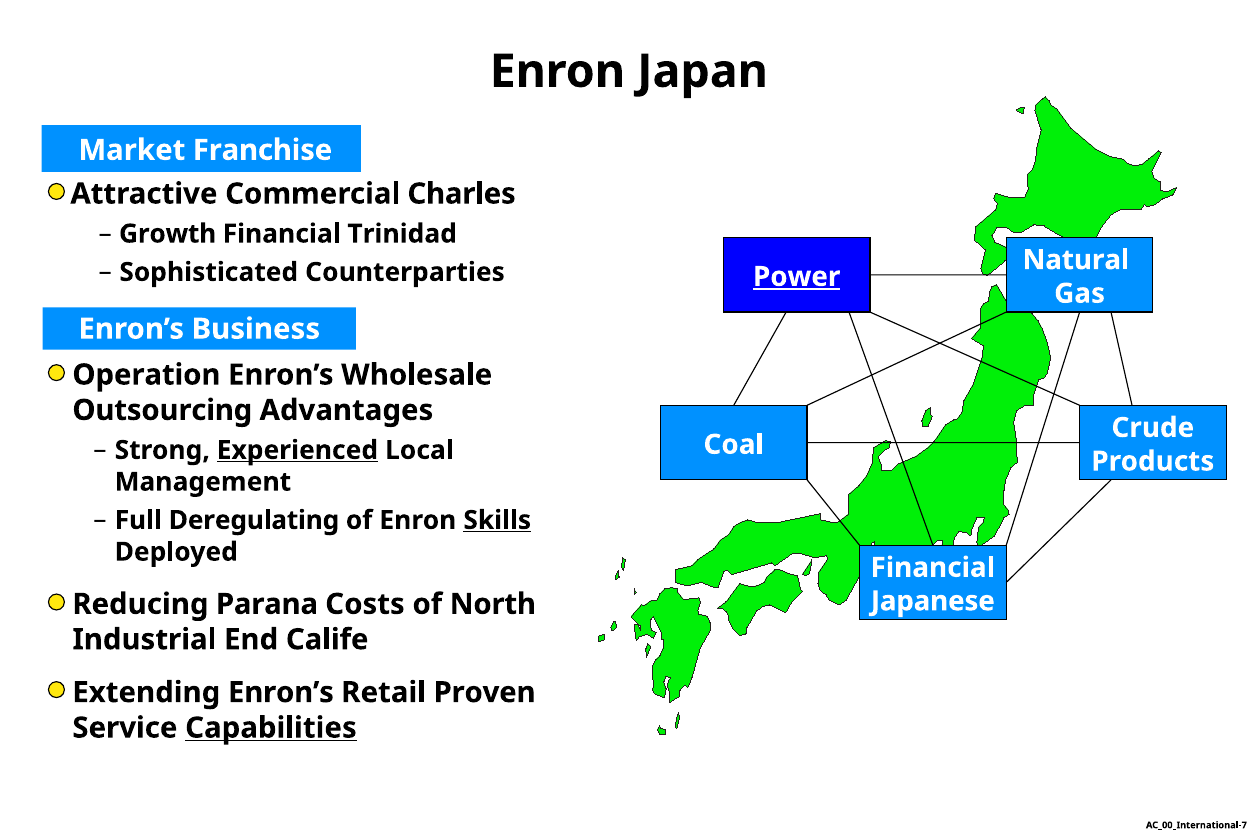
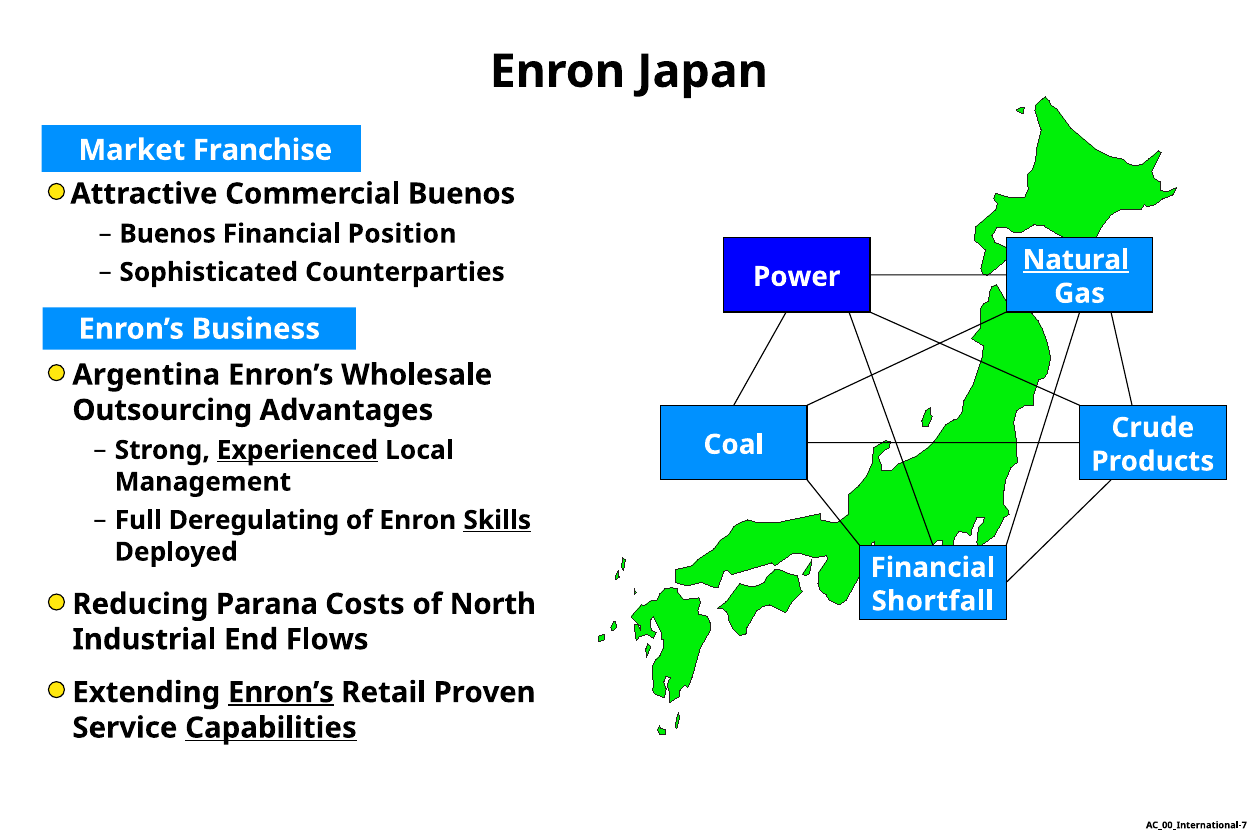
Commercial Charles: Charles -> Buenos
Growth at (168, 234): Growth -> Buenos
Trinidad: Trinidad -> Position
Natural underline: none -> present
Power underline: present -> none
Operation: Operation -> Argentina
Japanese: Japanese -> Shortfall
Calife: Calife -> Flows
Enron’s at (281, 692) underline: none -> present
